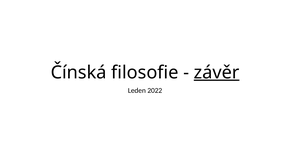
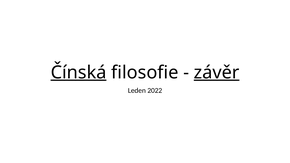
Čínská underline: none -> present
